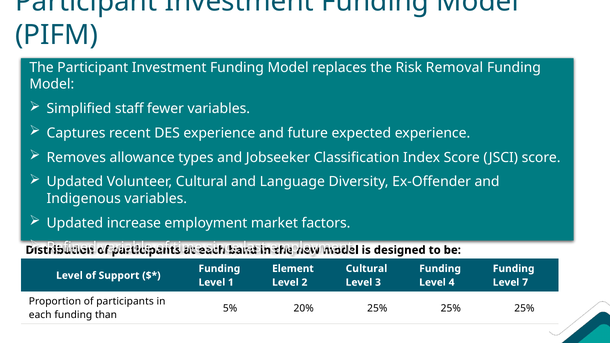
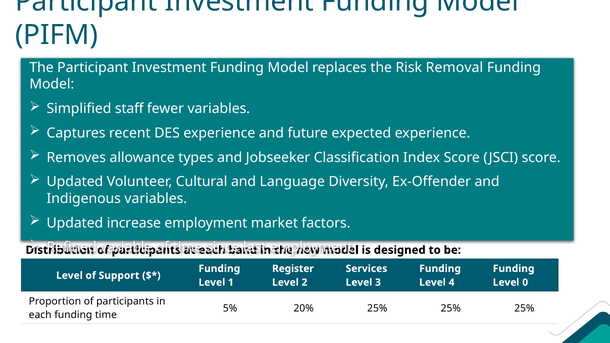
Element: Element -> Register
Cultural at (366, 269): Cultural -> Services
7: 7 -> 0
funding than: than -> time
